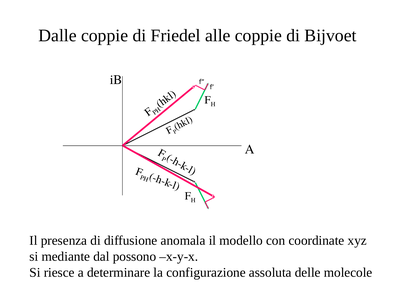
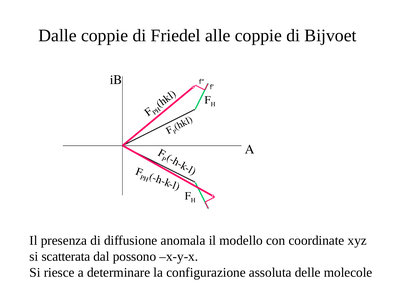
mediante: mediante -> scatterata
